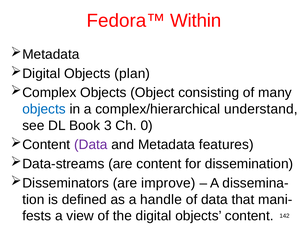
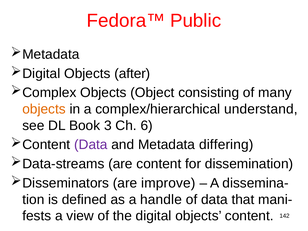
Within: Within -> Public
plan: plan -> after
objects at (44, 109) colour: blue -> orange
0: 0 -> 6
features: features -> differing
